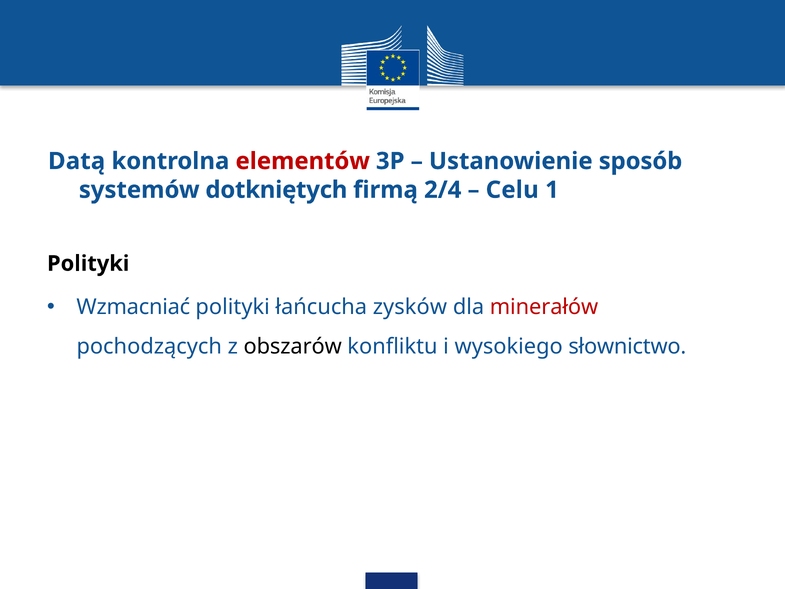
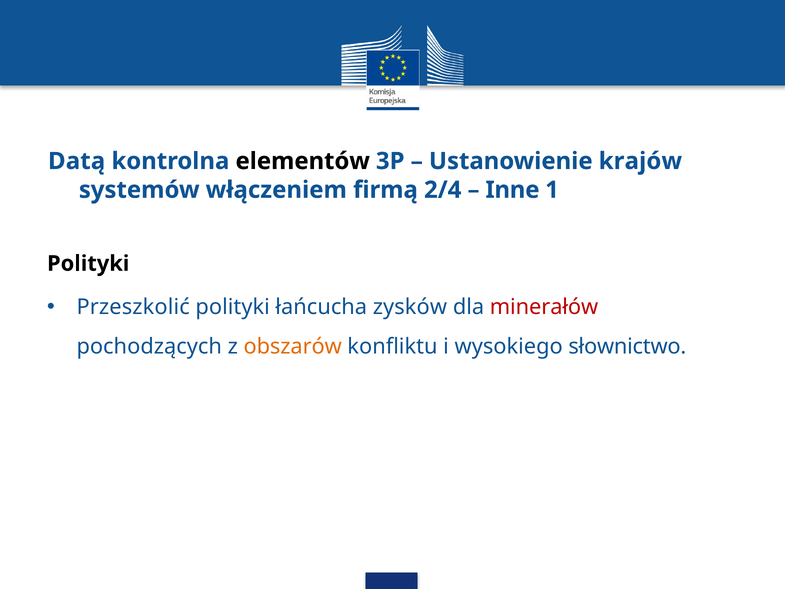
elementów colour: red -> black
sposób: sposób -> krajów
dotkniętych: dotkniętych -> włączeniem
Celu: Celu -> Inne
Wzmacniać: Wzmacniać -> Przeszkolić
obszarów colour: black -> orange
